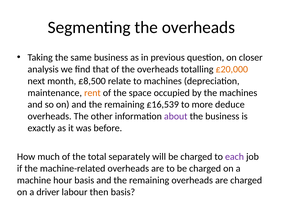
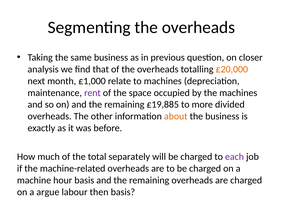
£8,500: £8,500 -> £1,000
rent colour: orange -> purple
£16,539: £16,539 -> £19,885
deduce: deduce -> divided
about colour: purple -> orange
driver: driver -> argue
